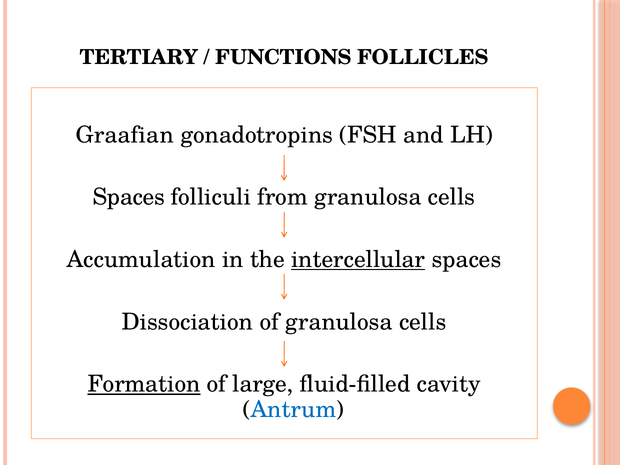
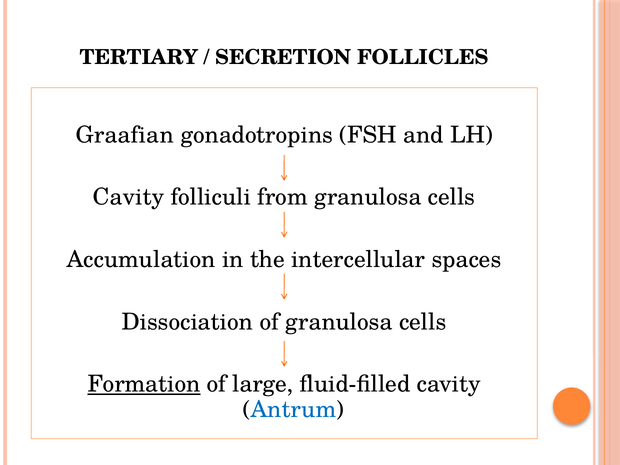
FUNCTIONS: FUNCTIONS -> SECRETION
Spaces at (129, 197): Spaces -> Cavity
intercellular underline: present -> none
